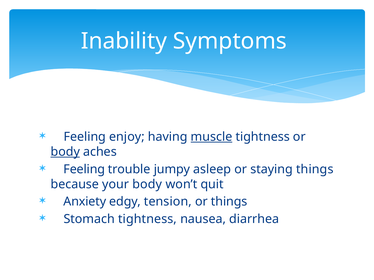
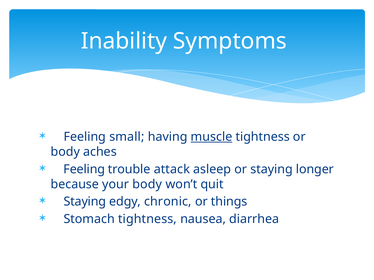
enjoy: enjoy -> small
body at (65, 152) underline: present -> none
jumpy: jumpy -> attack
staying things: things -> longer
Anxiety at (85, 202): Anxiety -> Staying
tension: tension -> chronic
